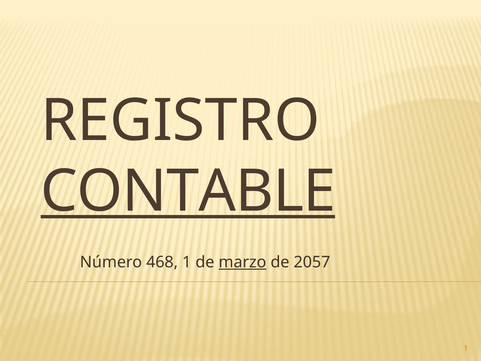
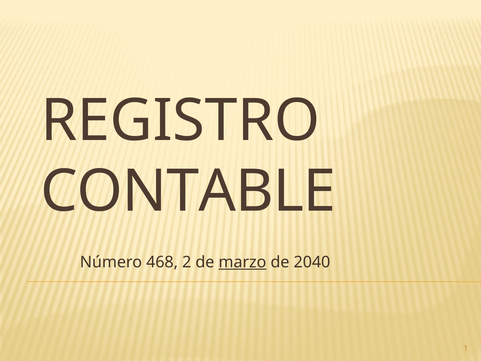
CONTABLE underline: present -> none
468 1: 1 -> 2
2057: 2057 -> 2040
